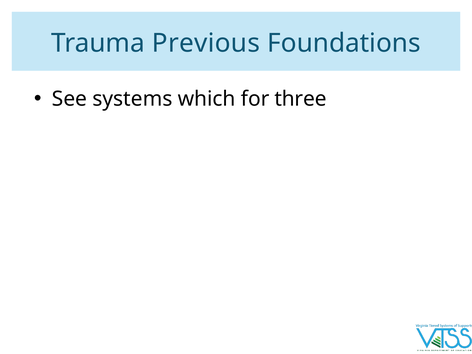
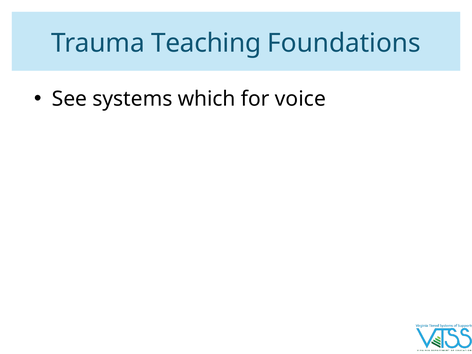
Previous: Previous -> Teaching
three: three -> voice
